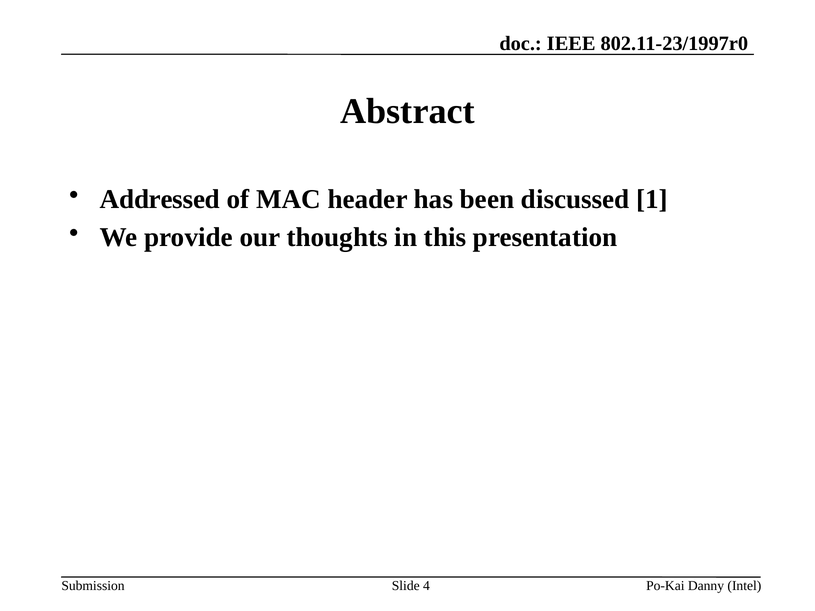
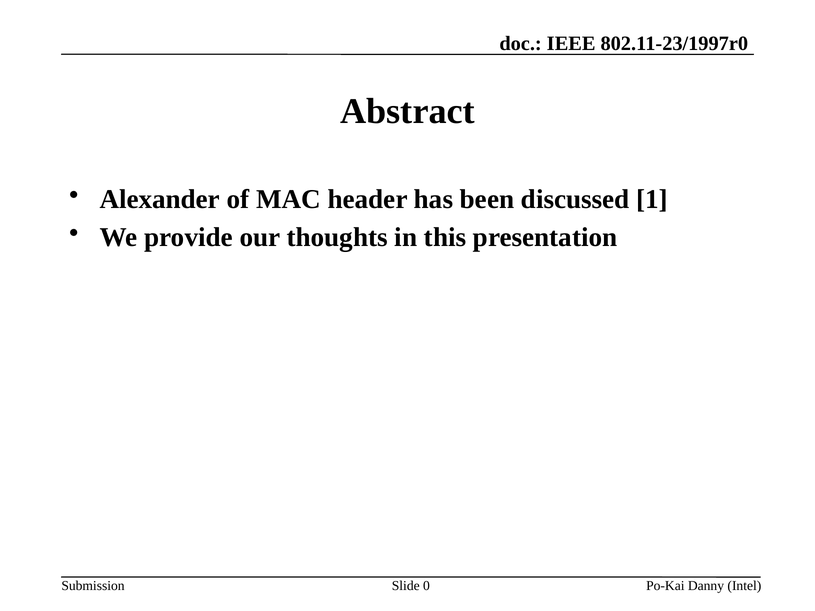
Addressed: Addressed -> Alexander
4: 4 -> 0
